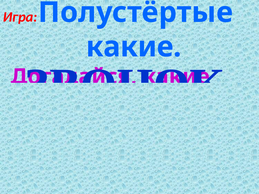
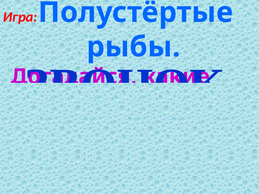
какие at (134, 47): какие -> рыбы
